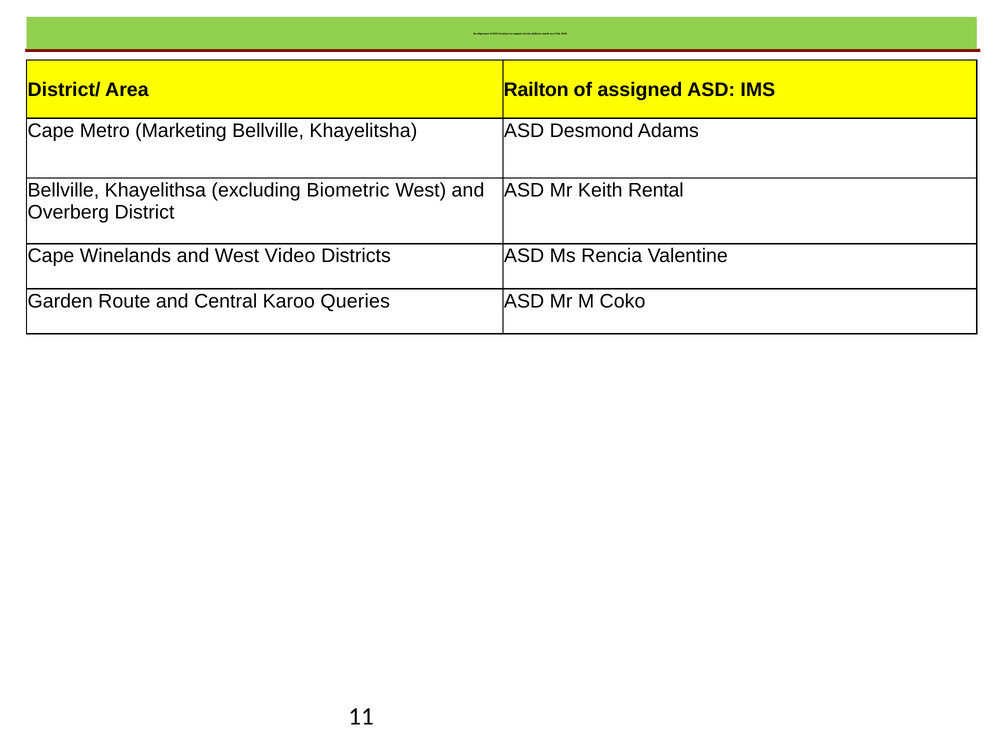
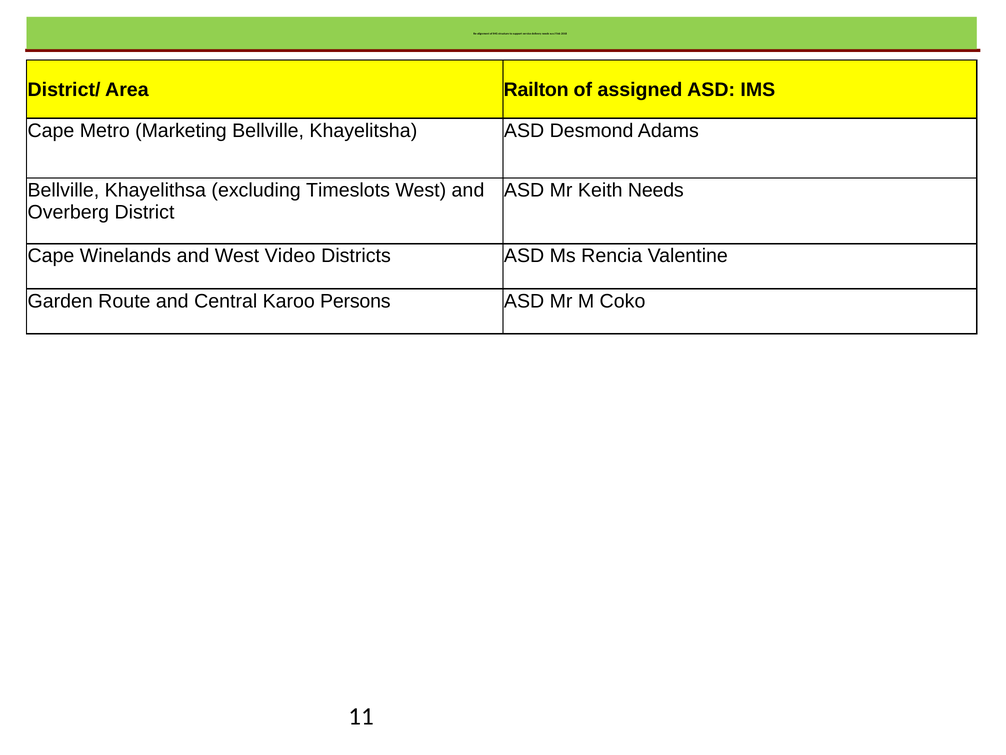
Biometric: Biometric -> Timeslots
Keith Rental: Rental -> Needs
Queries: Queries -> Persons
